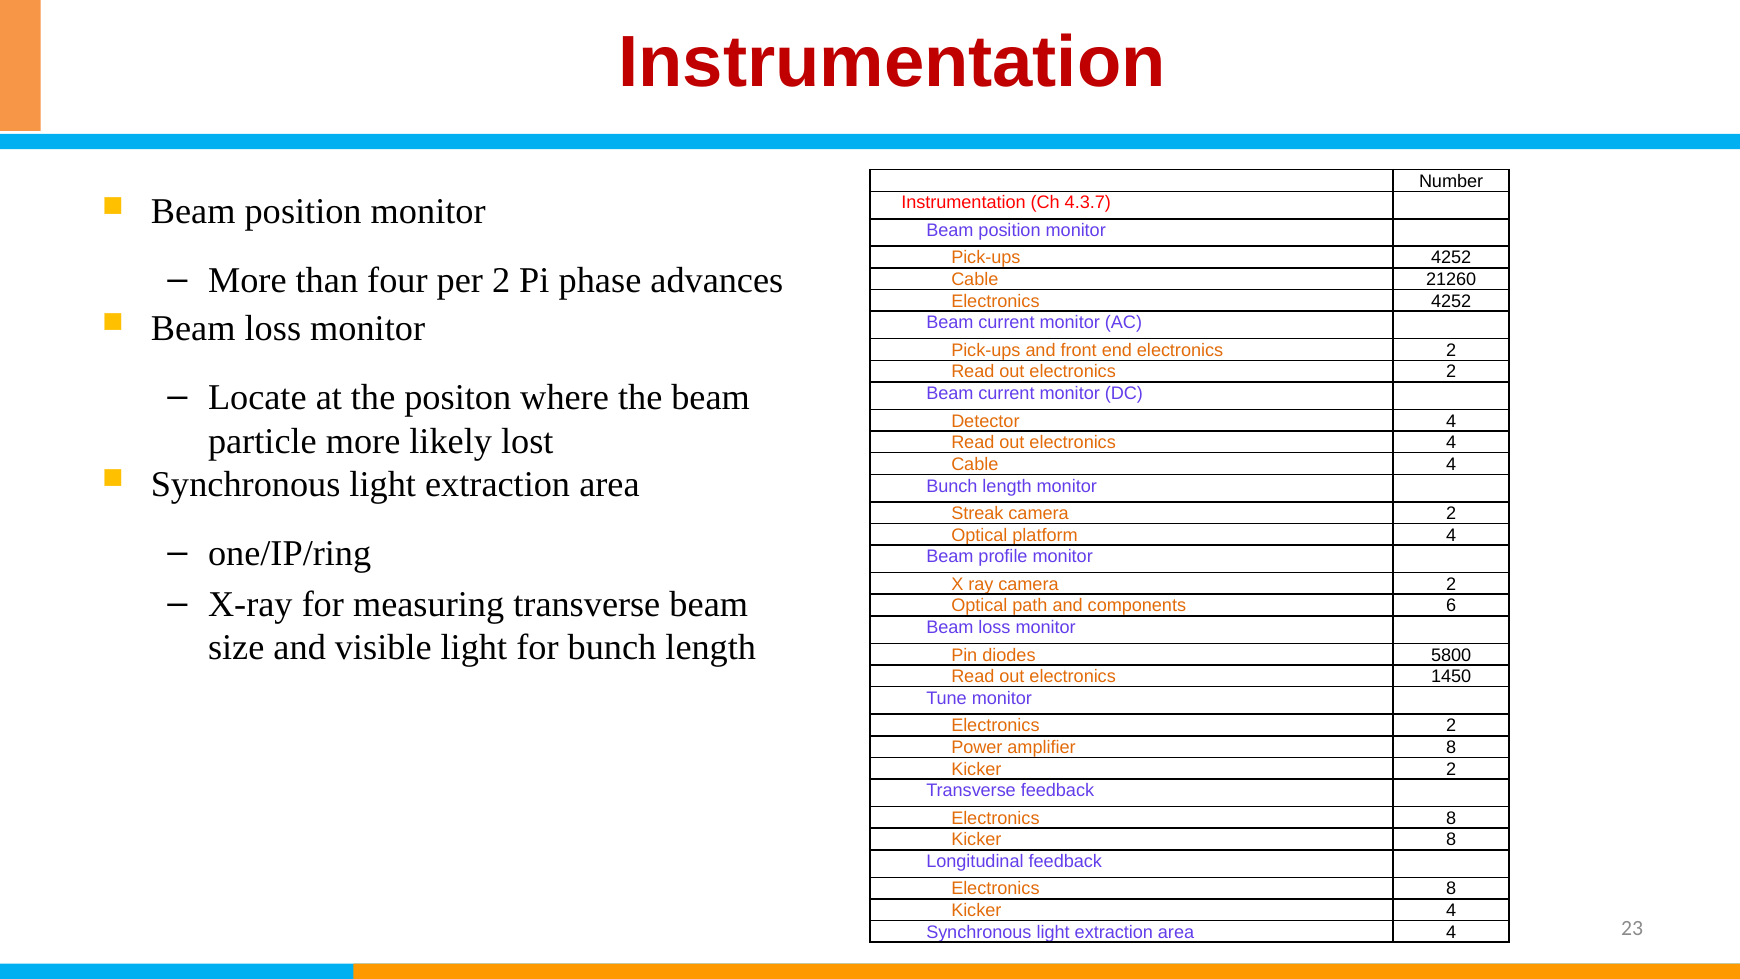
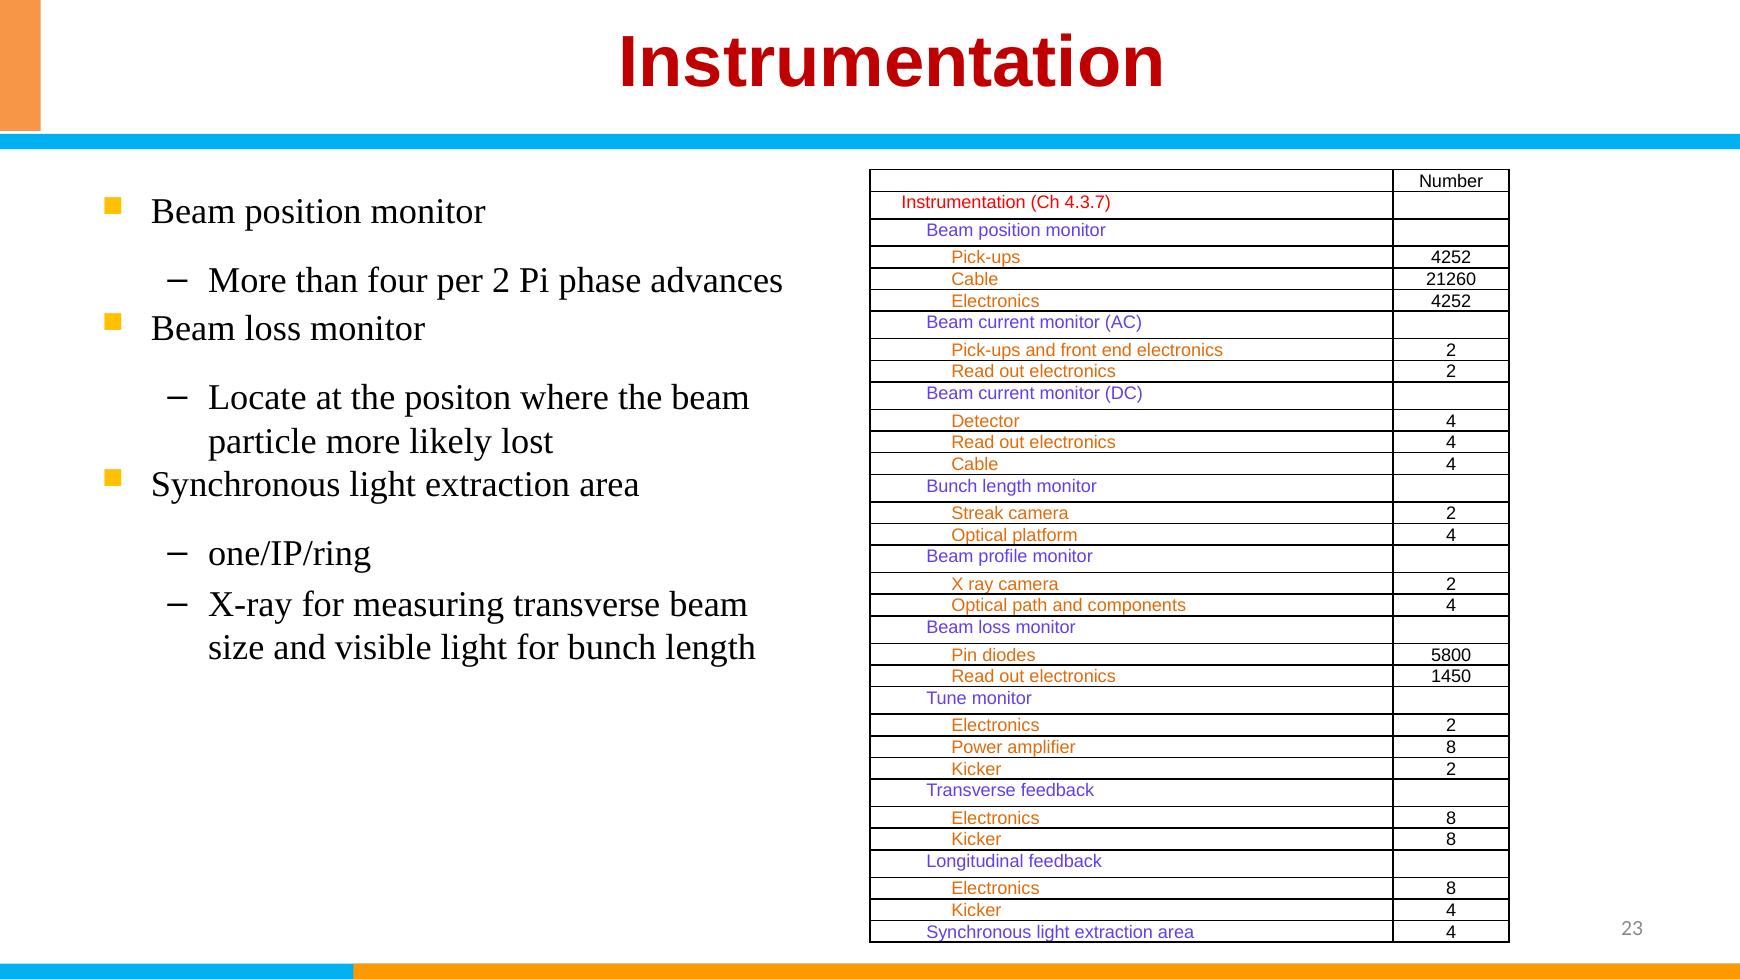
components 6: 6 -> 4
